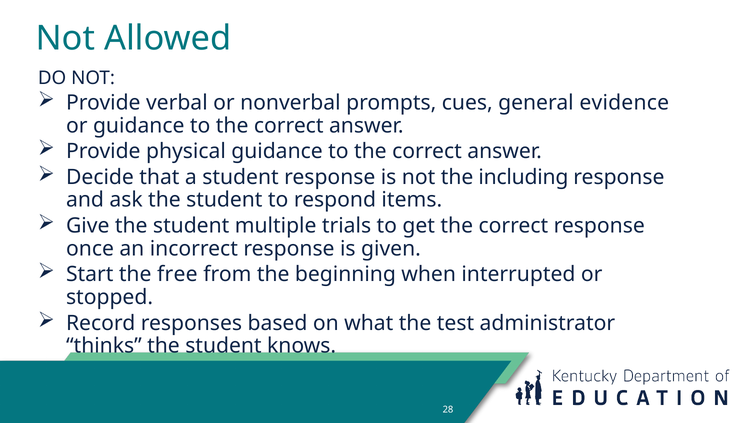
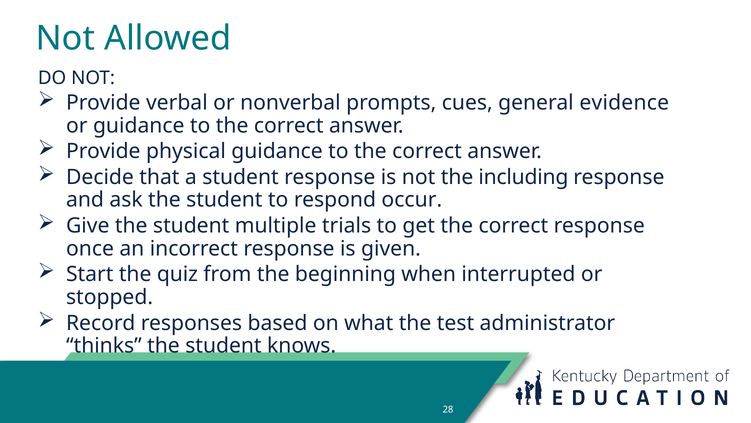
items: items -> occur
free: free -> quiz
